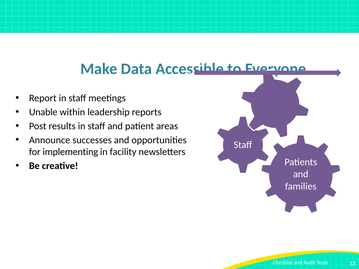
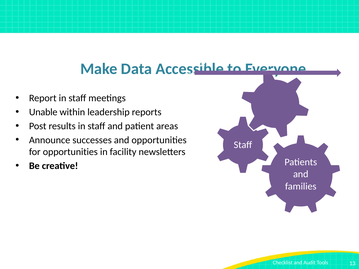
for implementing: implementing -> opportunities
